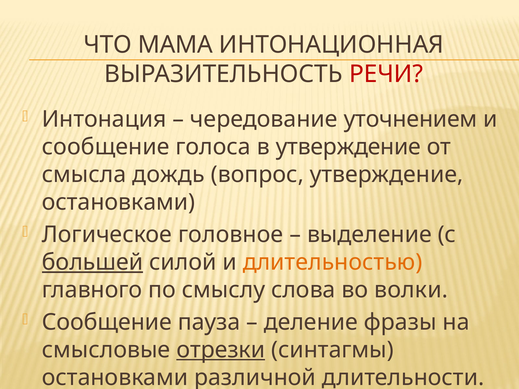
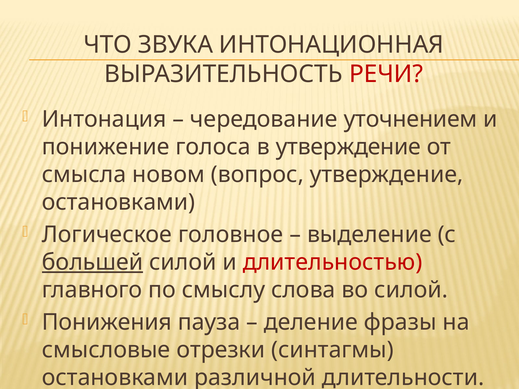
МАМА: МАМА -> ЗВУКА
сообщение at (106, 147): сообщение -> понижение
дождь: дождь -> новом
длительностью colour: orange -> red
во волки: волки -> силой
Сообщение at (107, 322): Сообщение -> Понижения
отрезки underline: present -> none
